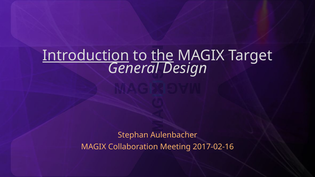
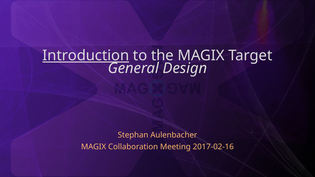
the underline: present -> none
